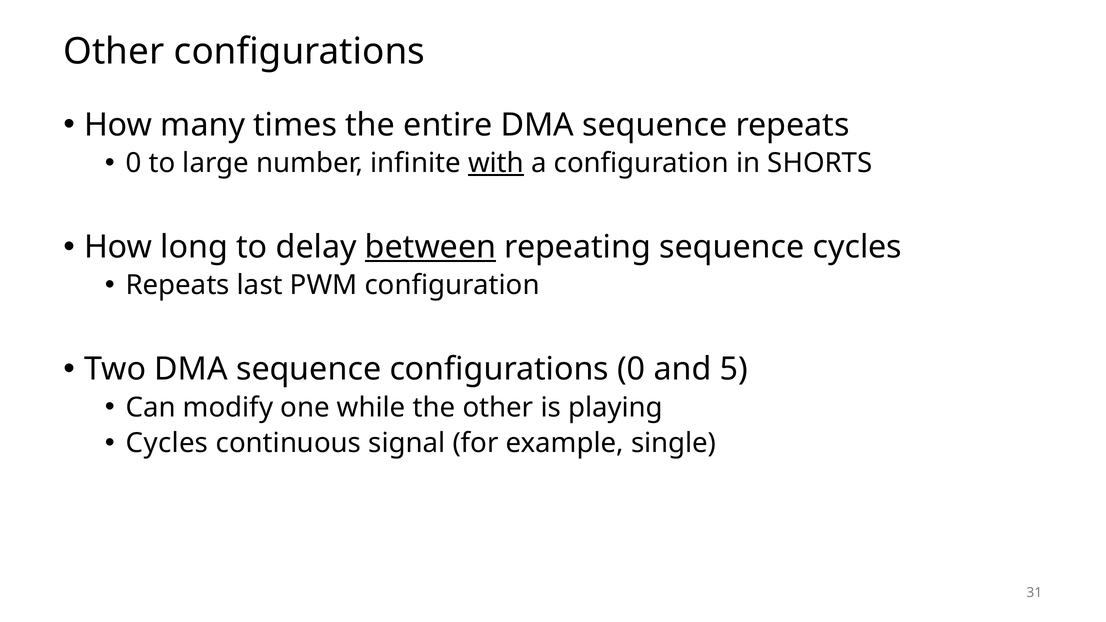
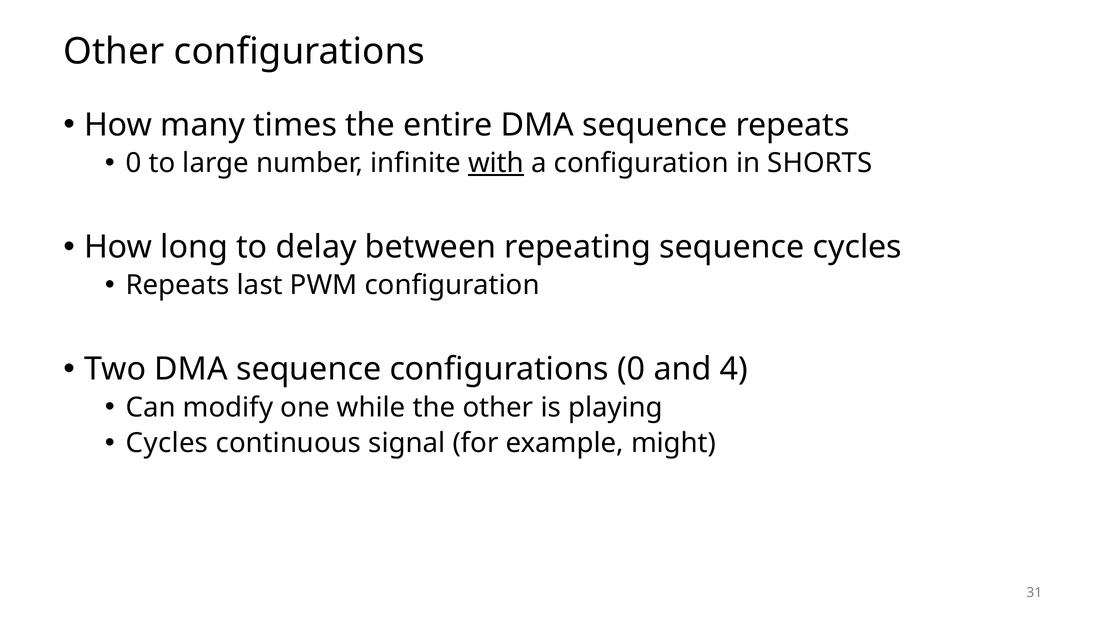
between underline: present -> none
5: 5 -> 4
single: single -> might
